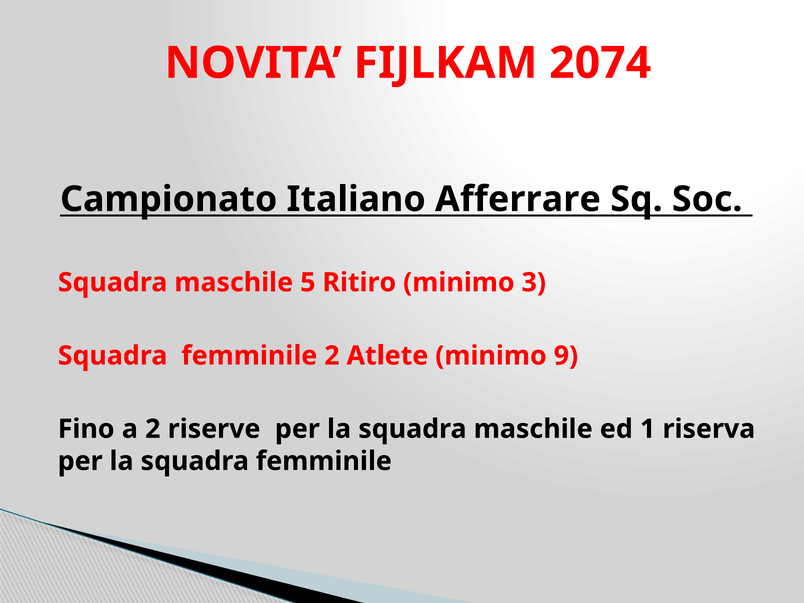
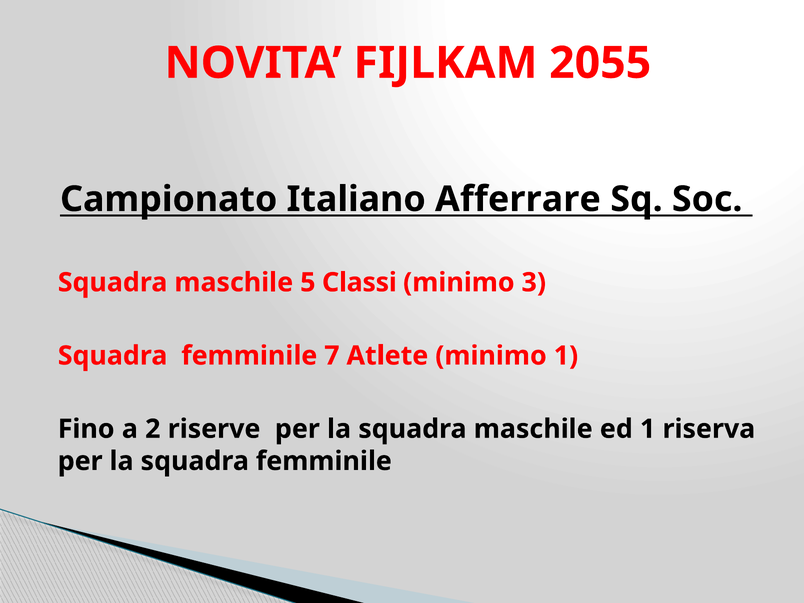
2074: 2074 -> 2055
Ritiro: Ritiro -> Classi
femminile 2: 2 -> 7
minimo 9: 9 -> 1
